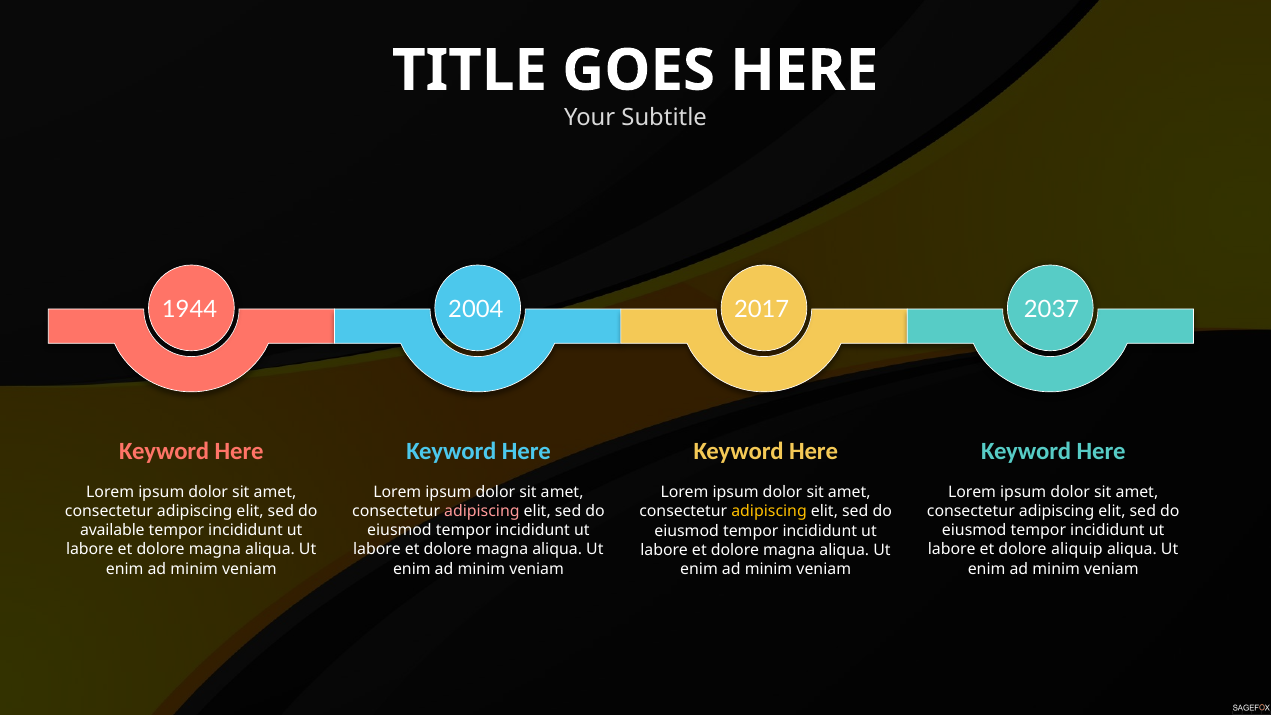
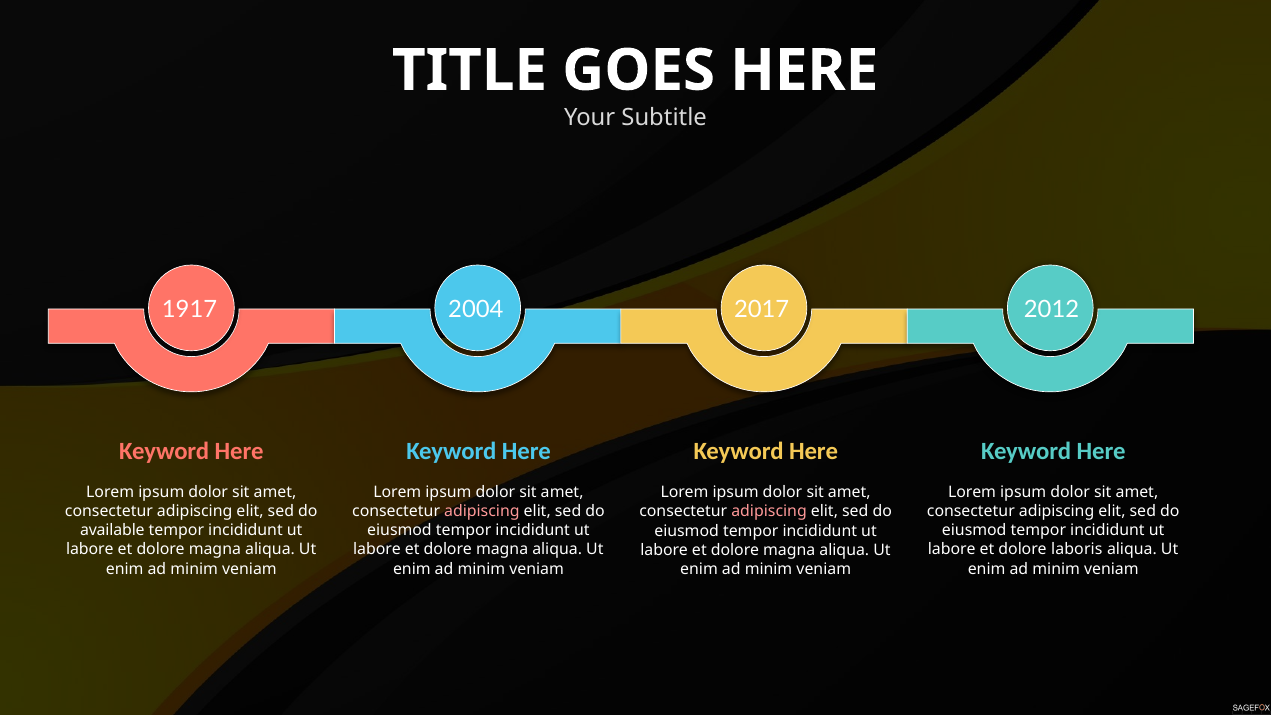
1944: 1944 -> 1917
2037: 2037 -> 2012
adipiscing at (769, 512) colour: yellow -> pink
aliquip: aliquip -> laboris
